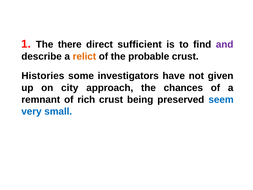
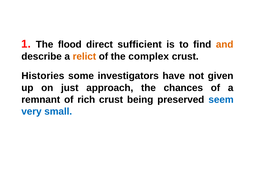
there: there -> flood
and colour: purple -> orange
probable: probable -> complex
city: city -> just
